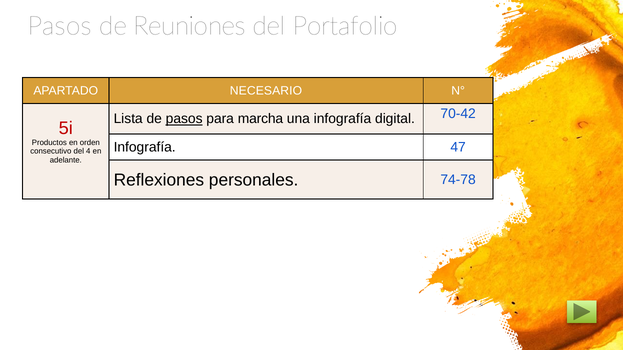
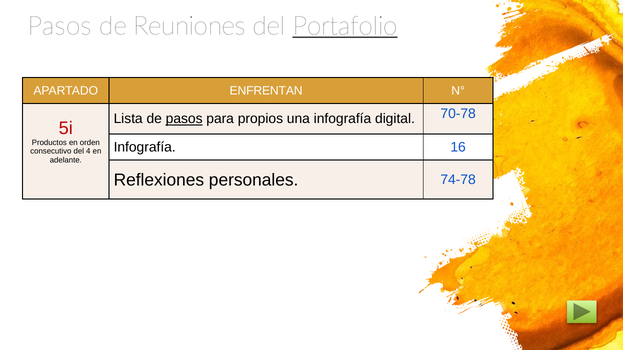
Portafolio underline: none -> present
NECESARIO: NECESARIO -> ENFRENTAN
marcha: marcha -> propios
70-42: 70-42 -> 70-78
47: 47 -> 16
